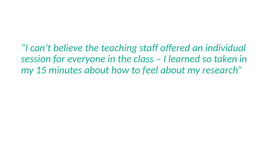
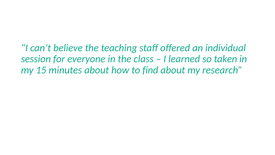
feel: feel -> find
